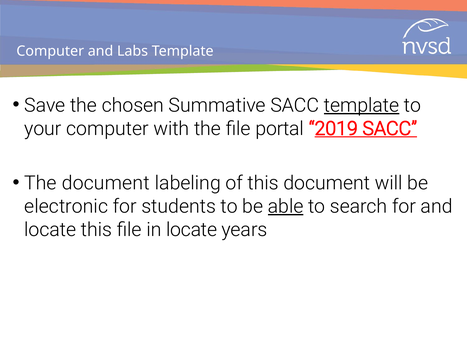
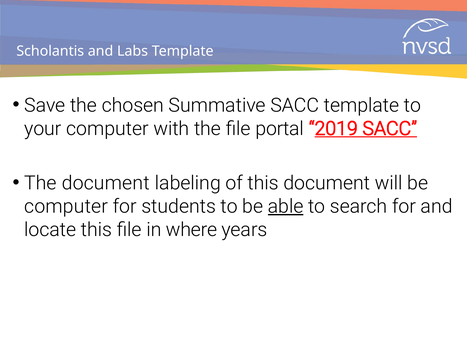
Computer at (50, 51): Computer -> Scholantis
template at (362, 105) underline: present -> none
electronic at (66, 207): electronic -> computer
in locate: locate -> where
